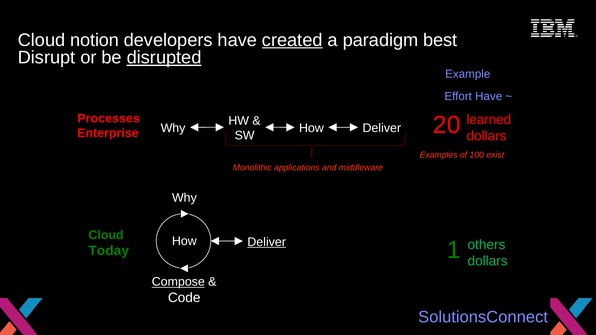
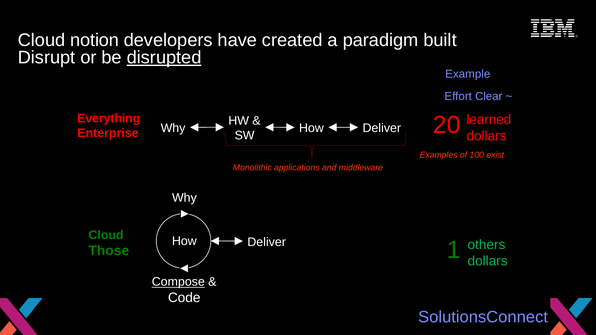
created underline: present -> none
best: best -> built
Effort Have: Have -> Clear
Processes: Processes -> Everything
Deliver at (267, 242) underline: present -> none
Today: Today -> Those
